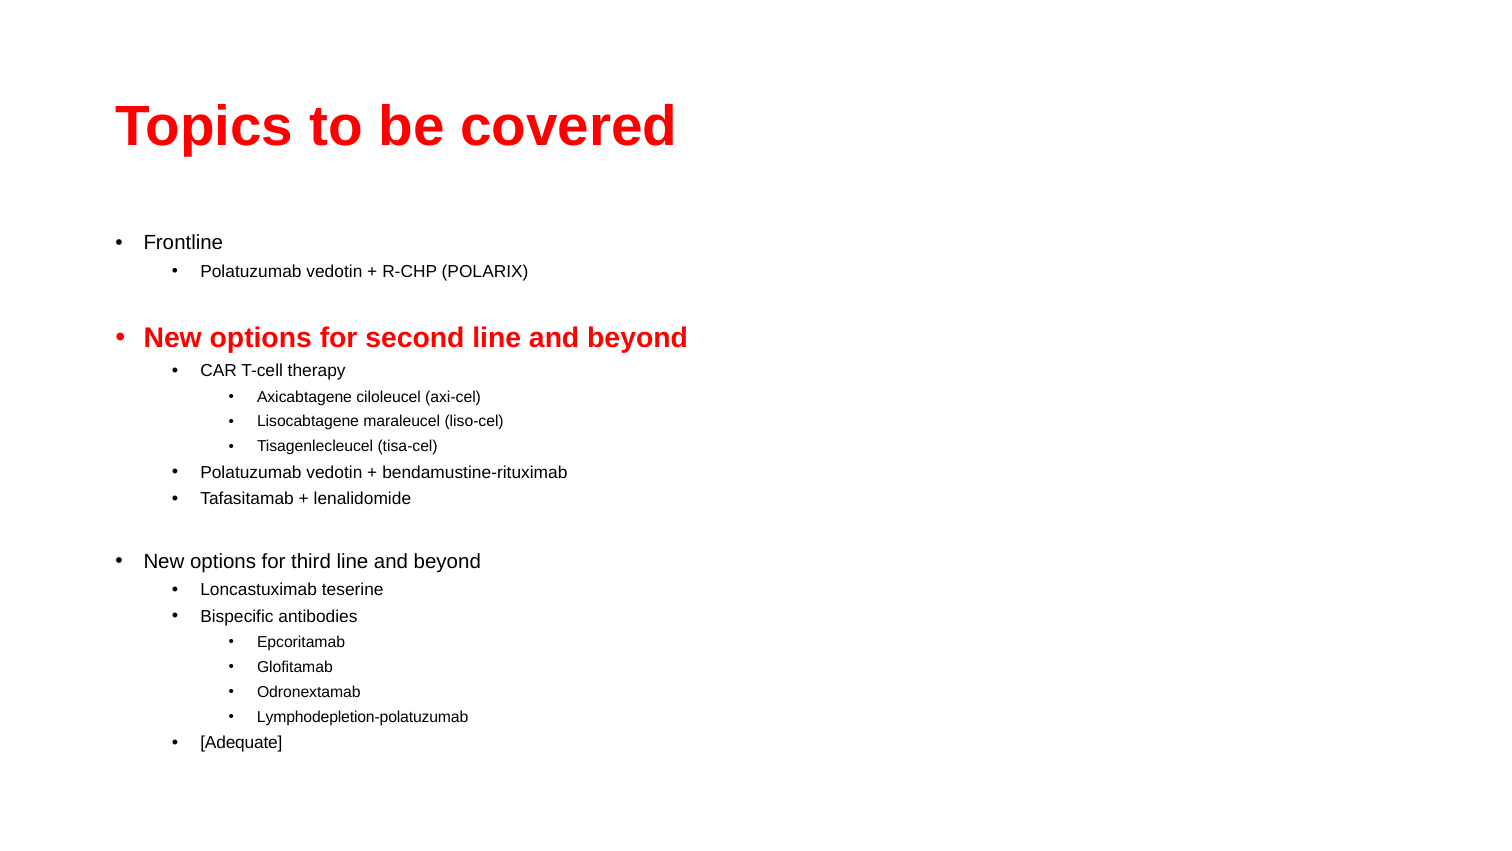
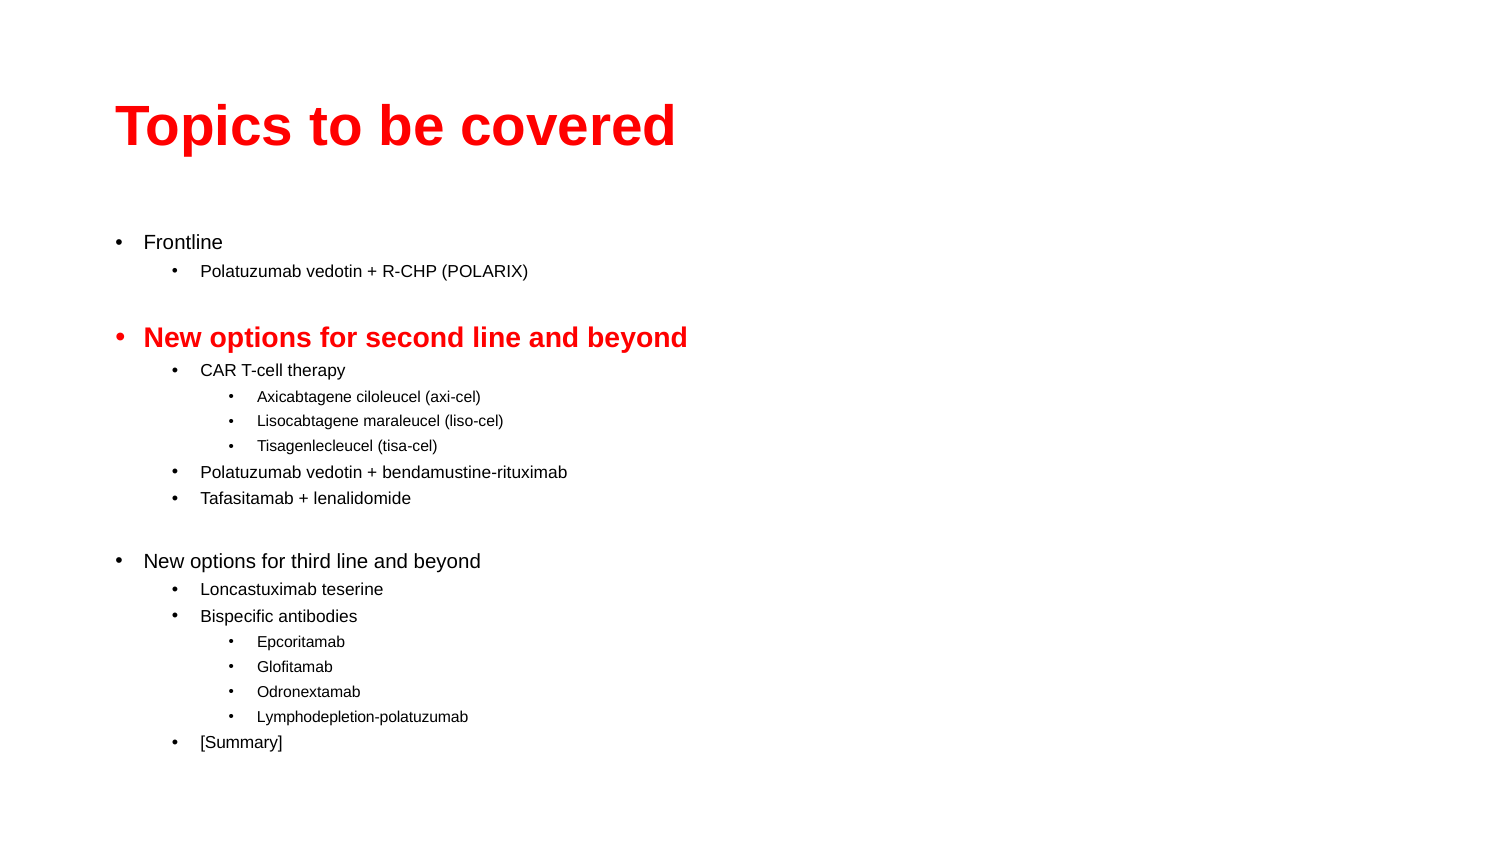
Adequate: Adequate -> Summary
